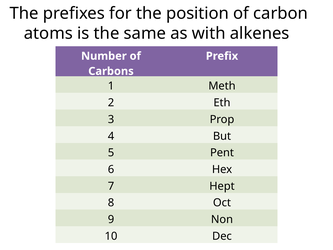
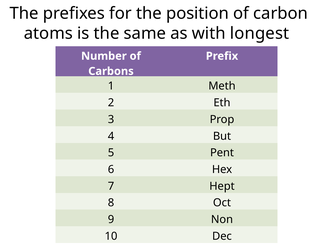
alkenes: alkenes -> longest
